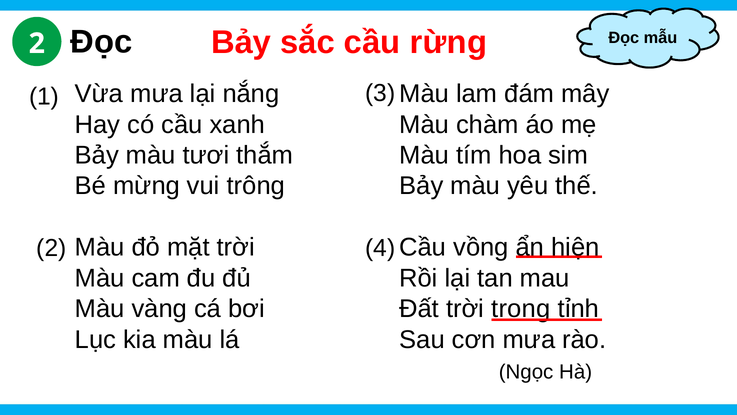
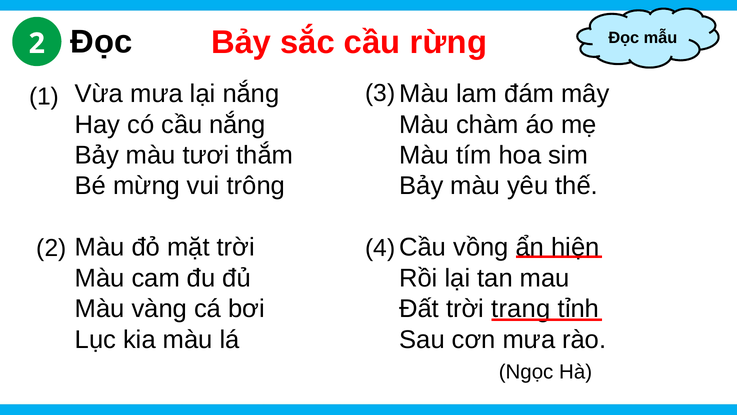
cầu xanh: xanh -> nắng
trong: trong -> trang
